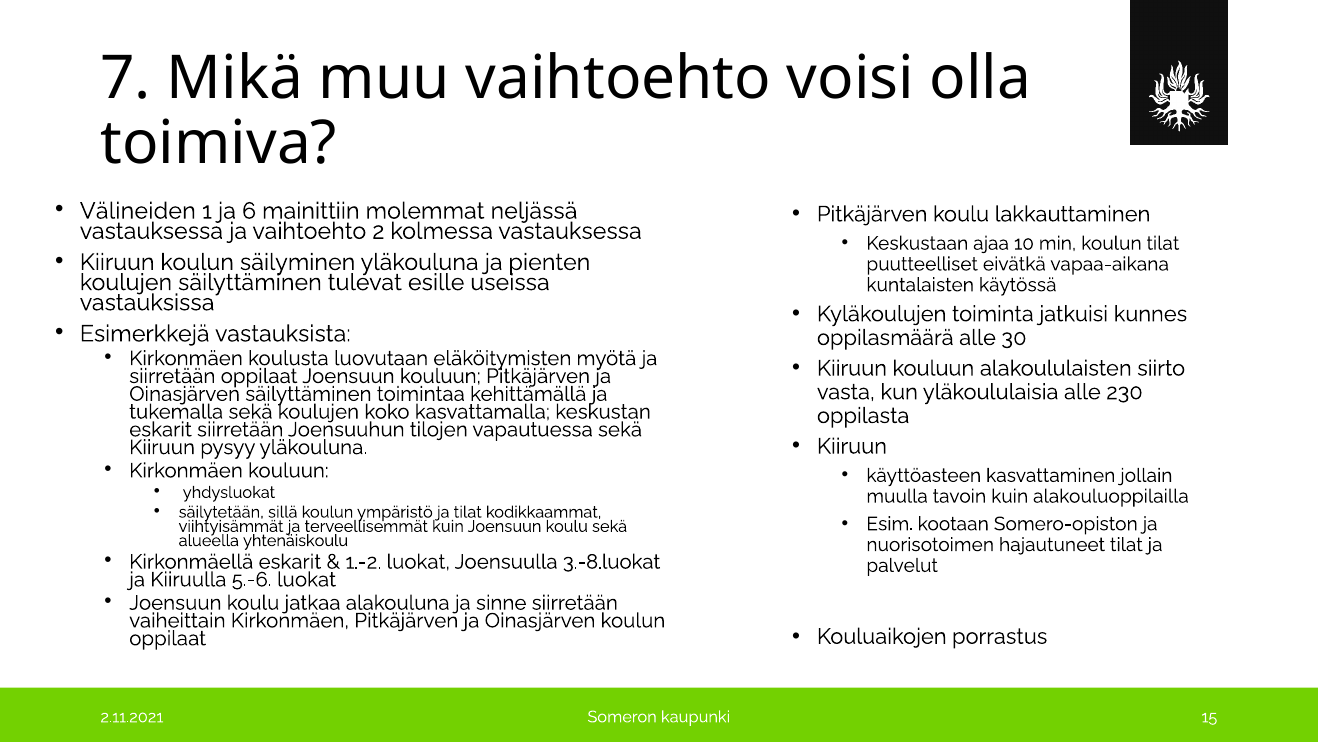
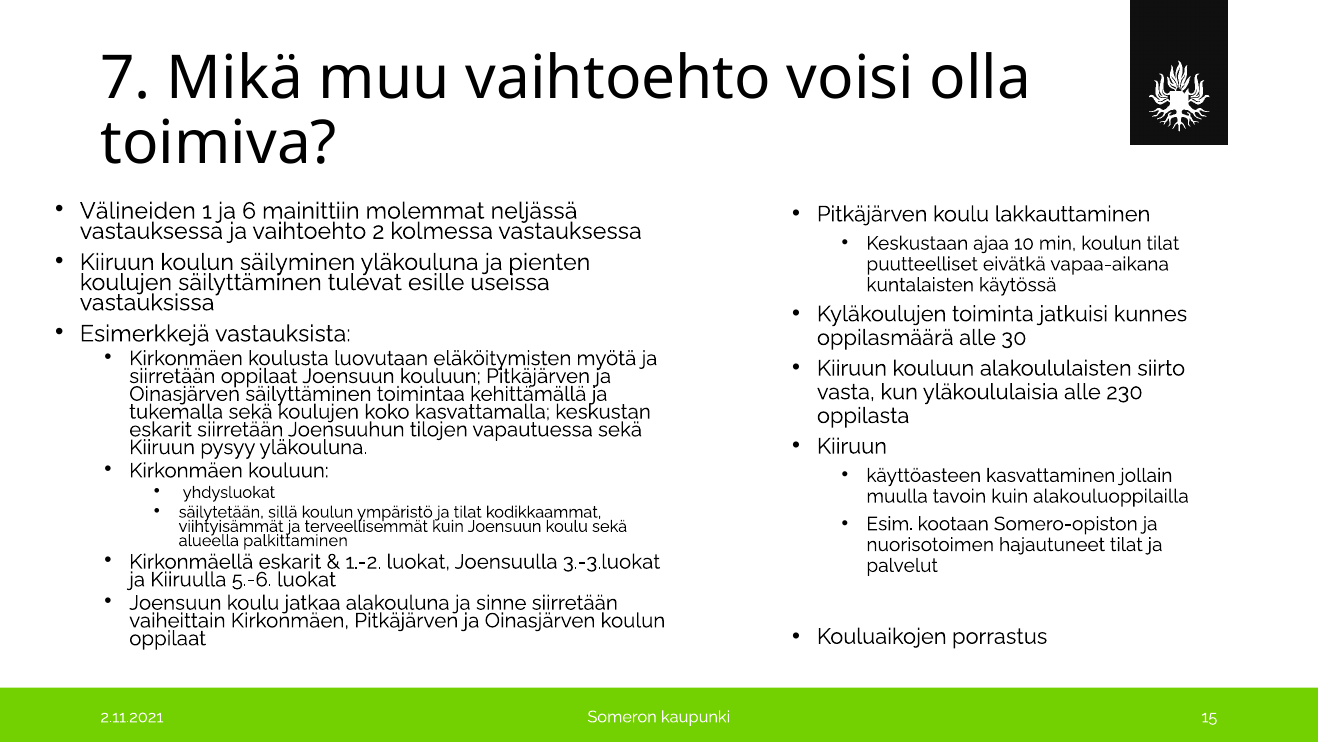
yhtenäiskoulu: yhtenäiskoulu -> palkittaminen
3.-8.luokat: 3.-8.luokat -> 3.-3.luokat
